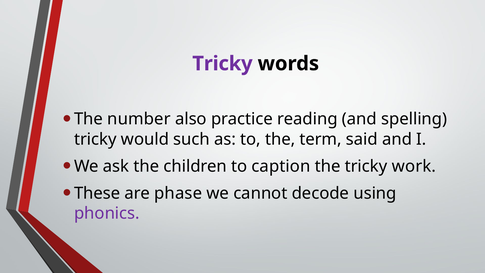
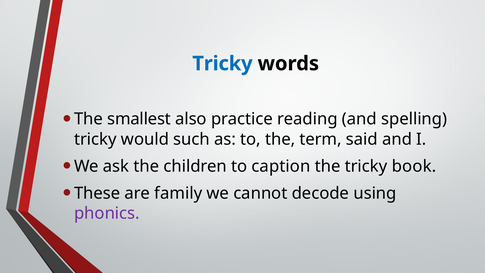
Tricky at (222, 64) colour: purple -> blue
number: number -> smallest
work: work -> book
phase: phase -> family
